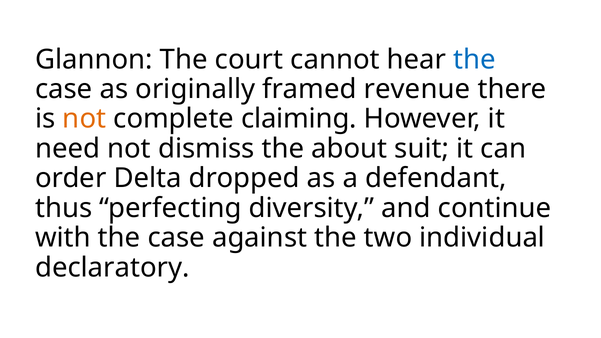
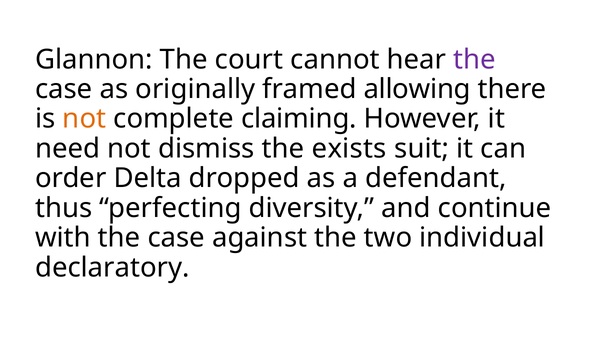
the at (475, 59) colour: blue -> purple
revenue: revenue -> allowing
about: about -> exists
